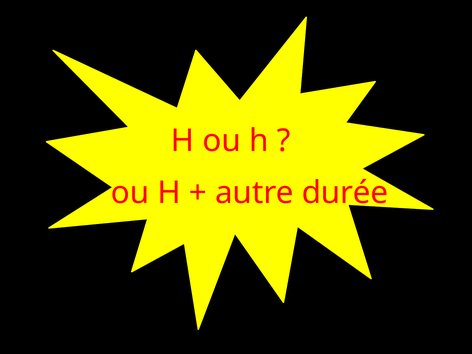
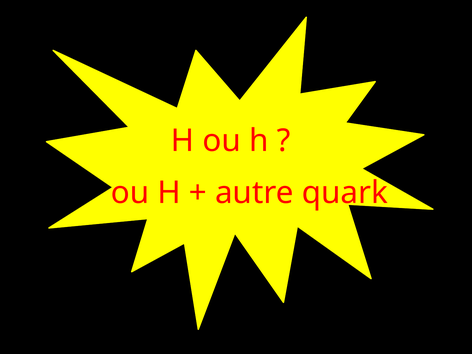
durée: durée -> quark
